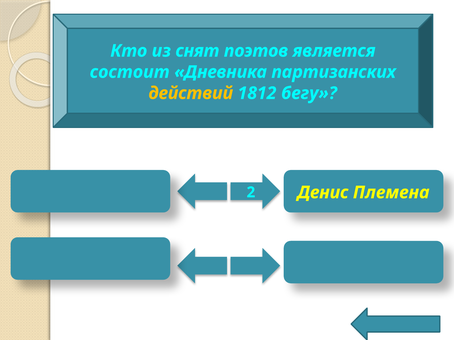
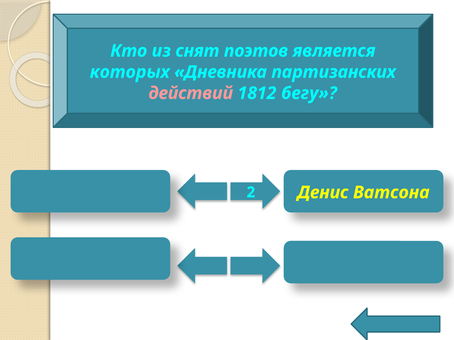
состоит: состоит -> которых
действий colour: yellow -> pink
Племена: Племена -> Ватсона
